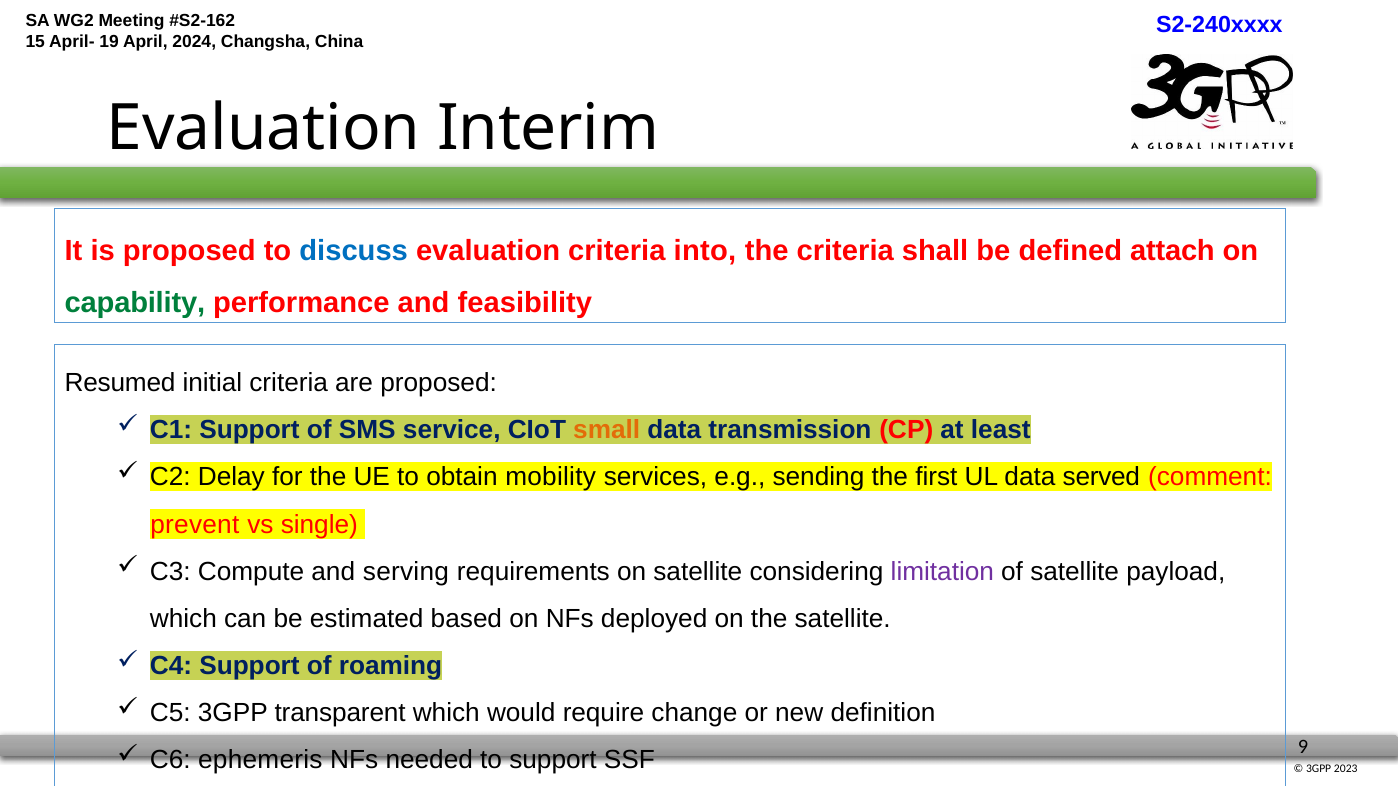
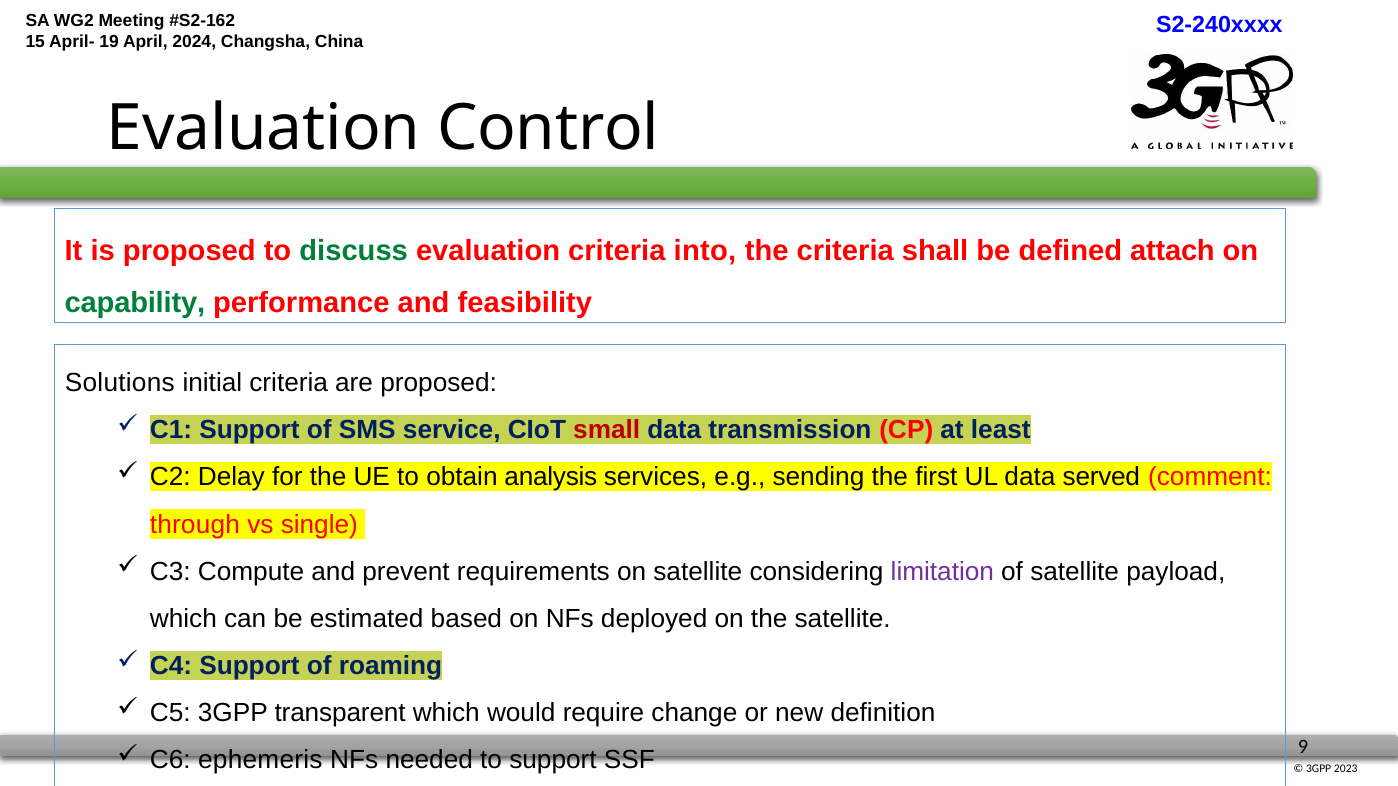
Interim: Interim -> Control
discuss colour: blue -> green
Resumed: Resumed -> Solutions
small colour: orange -> red
mobility: mobility -> analysis
prevent: prevent -> through
serving: serving -> prevent
